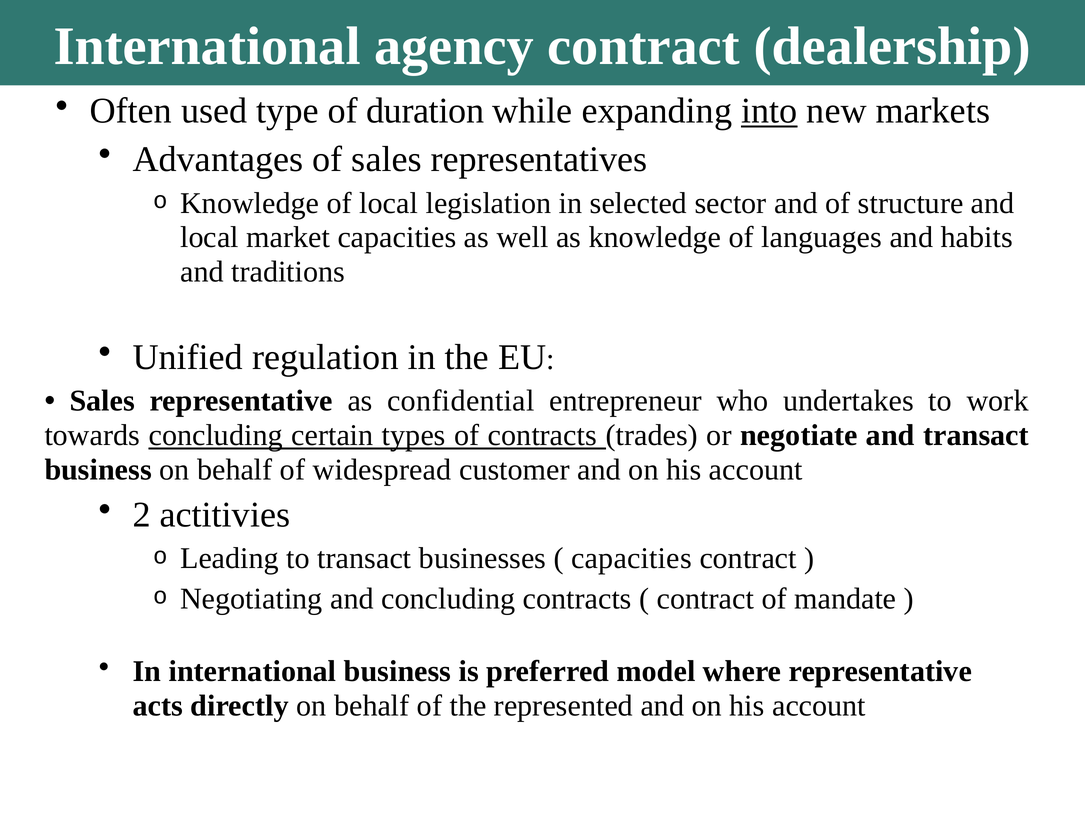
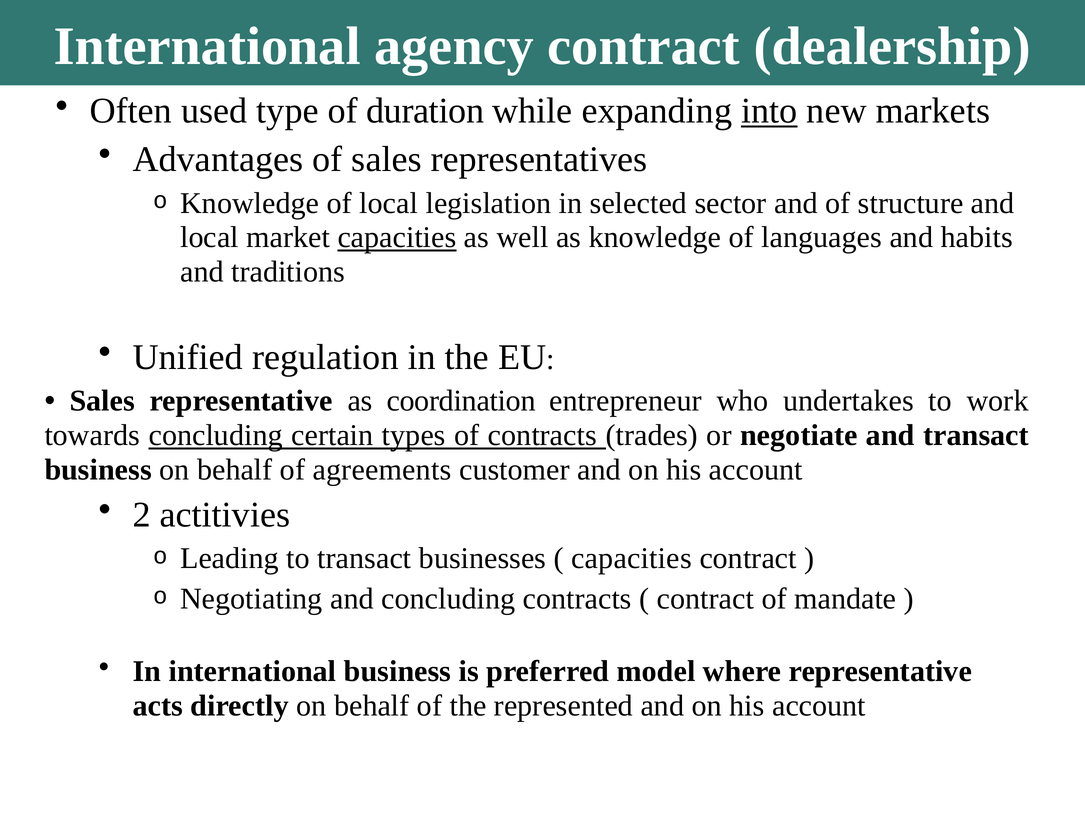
capacities at (397, 238) underline: none -> present
confidential: confidential -> coordination
widespread: widespread -> agreements
